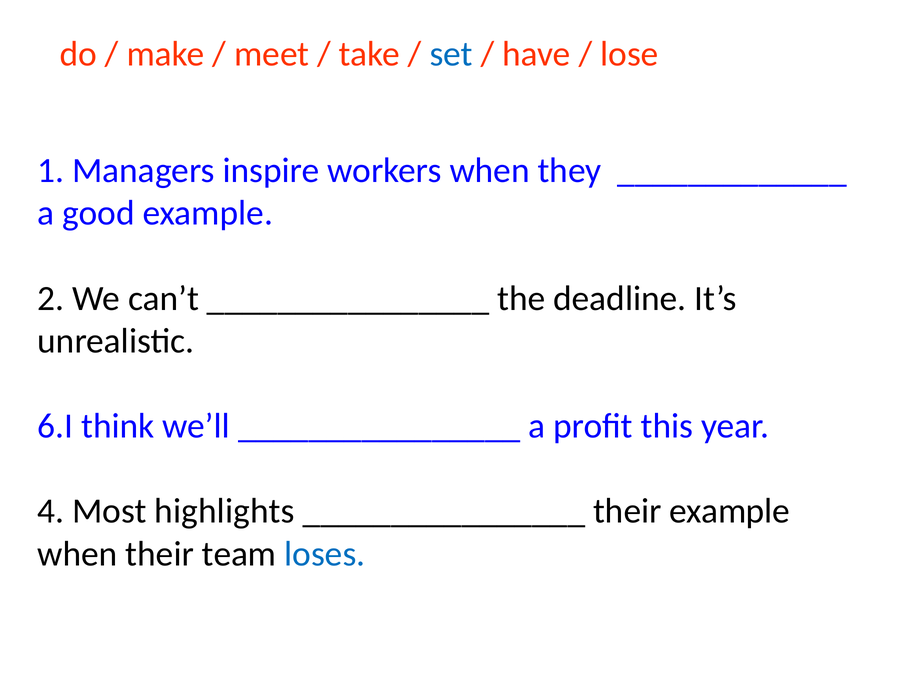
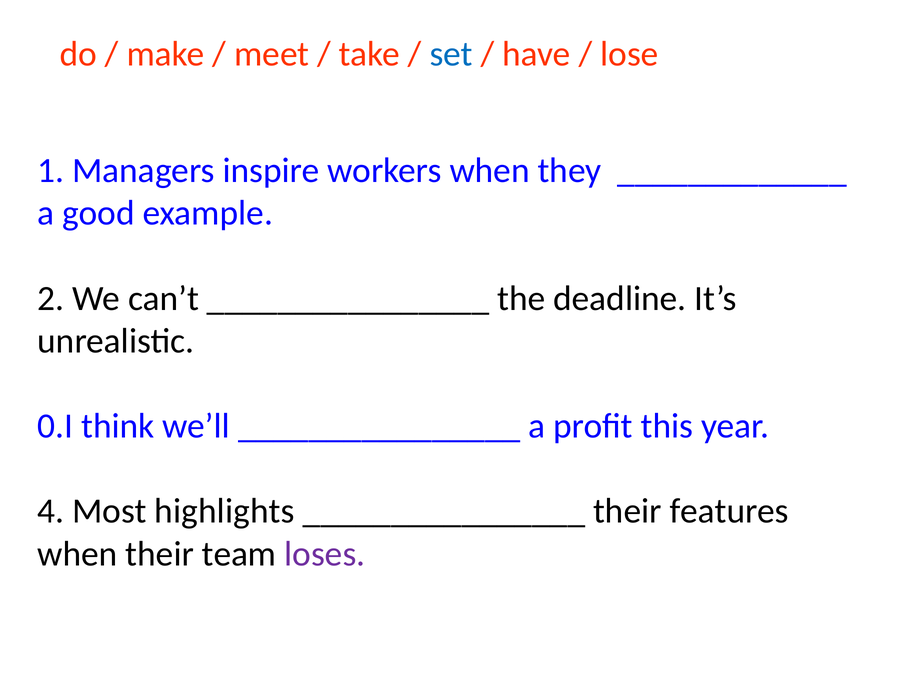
6.I: 6.I -> 0.I
their example: example -> features
loses colour: blue -> purple
